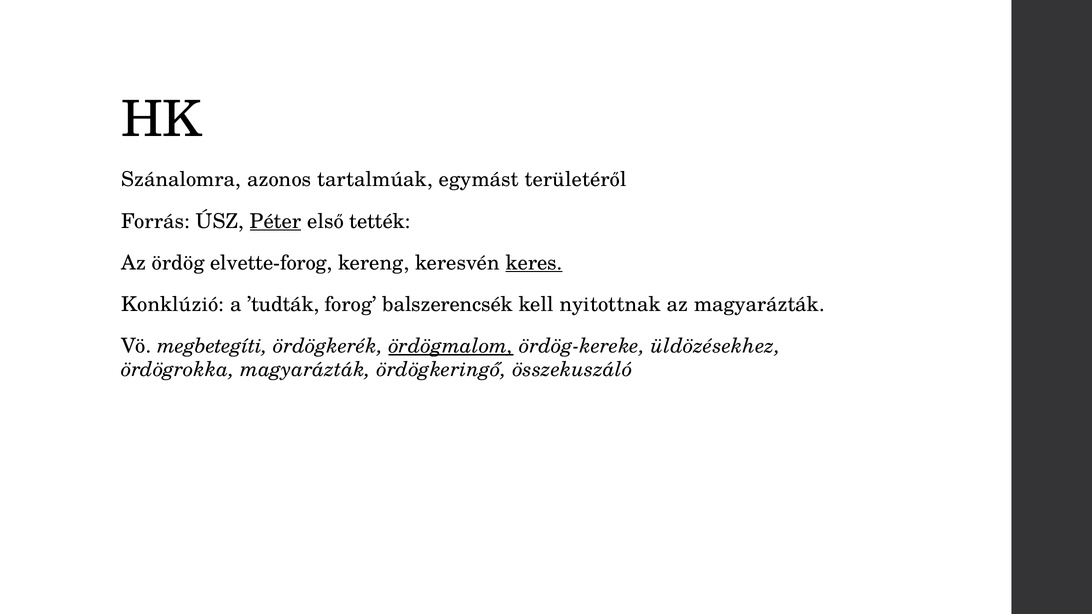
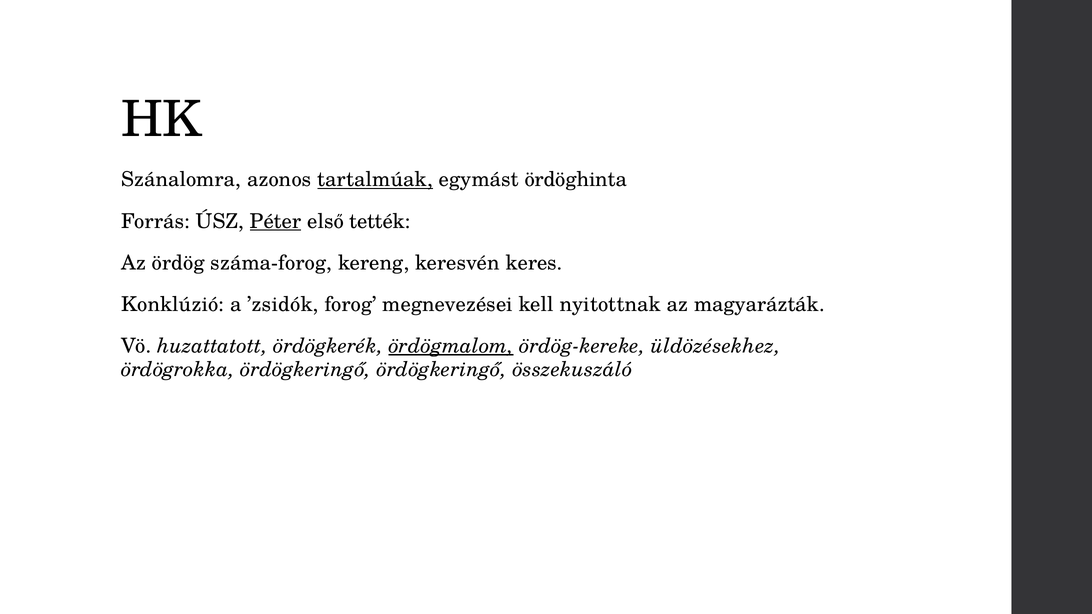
tartalmúak underline: none -> present
területéről: területéről -> ördöghinta
elvette-forog: elvette-forog -> száma-forog
keres underline: present -> none
’tudták: ’tudták -> ’zsidók
balszerencsék: balszerencsék -> megnevezései
megbetegíti: megbetegíti -> huzattatott
ördögrokka magyarázták: magyarázták -> ördögkeringő
